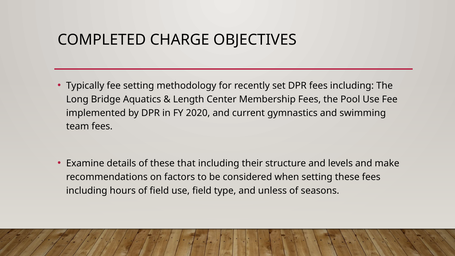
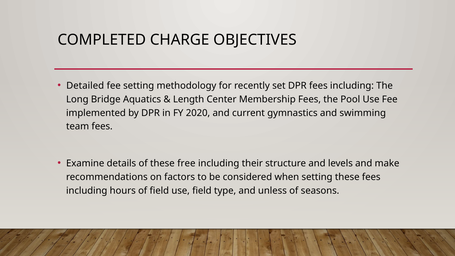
Typically: Typically -> Detailed
that: that -> free
